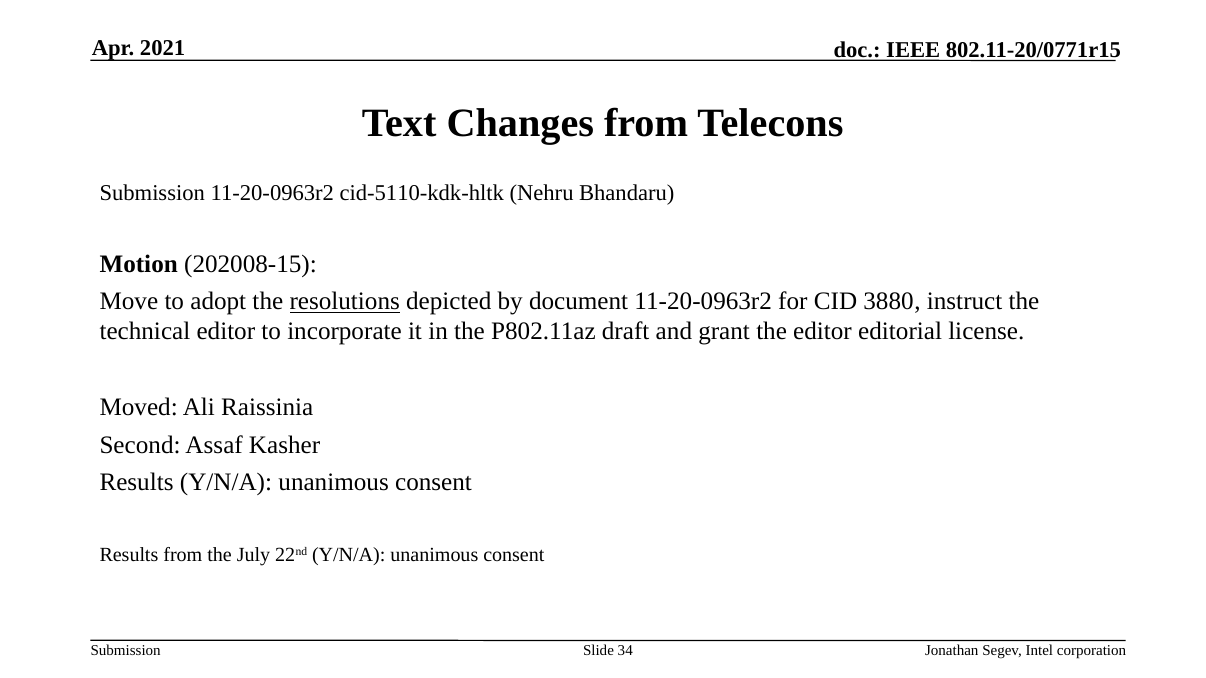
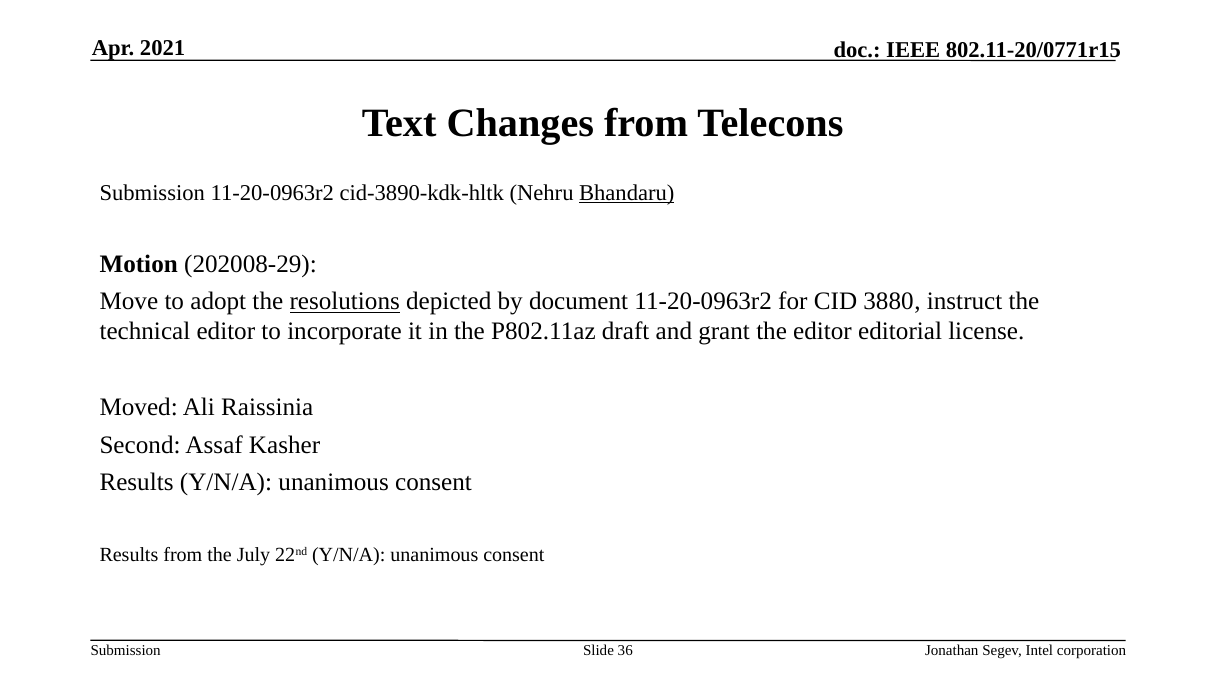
cid-5110-kdk-hltk: cid-5110-kdk-hltk -> cid-3890-kdk-hltk
Bhandaru underline: none -> present
202008-15: 202008-15 -> 202008-29
34: 34 -> 36
